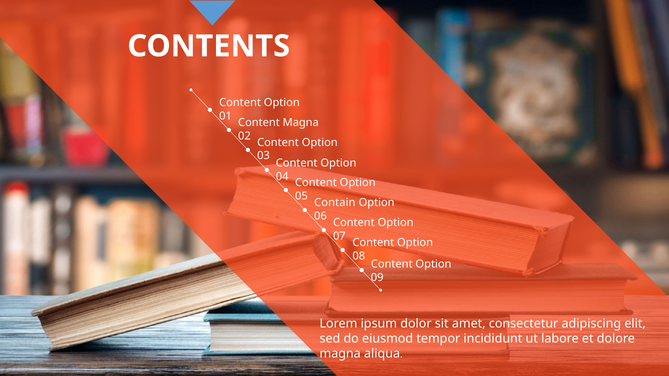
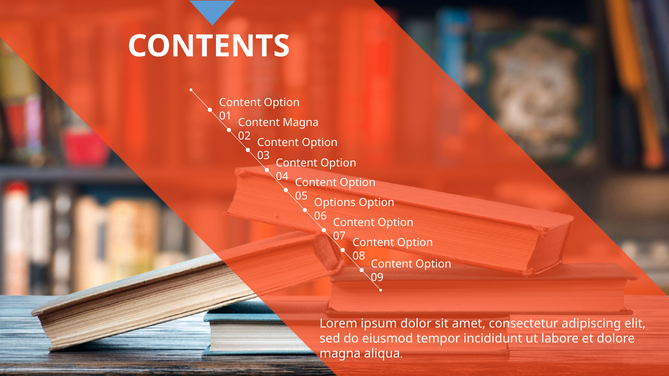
Contain: Contain -> Options
